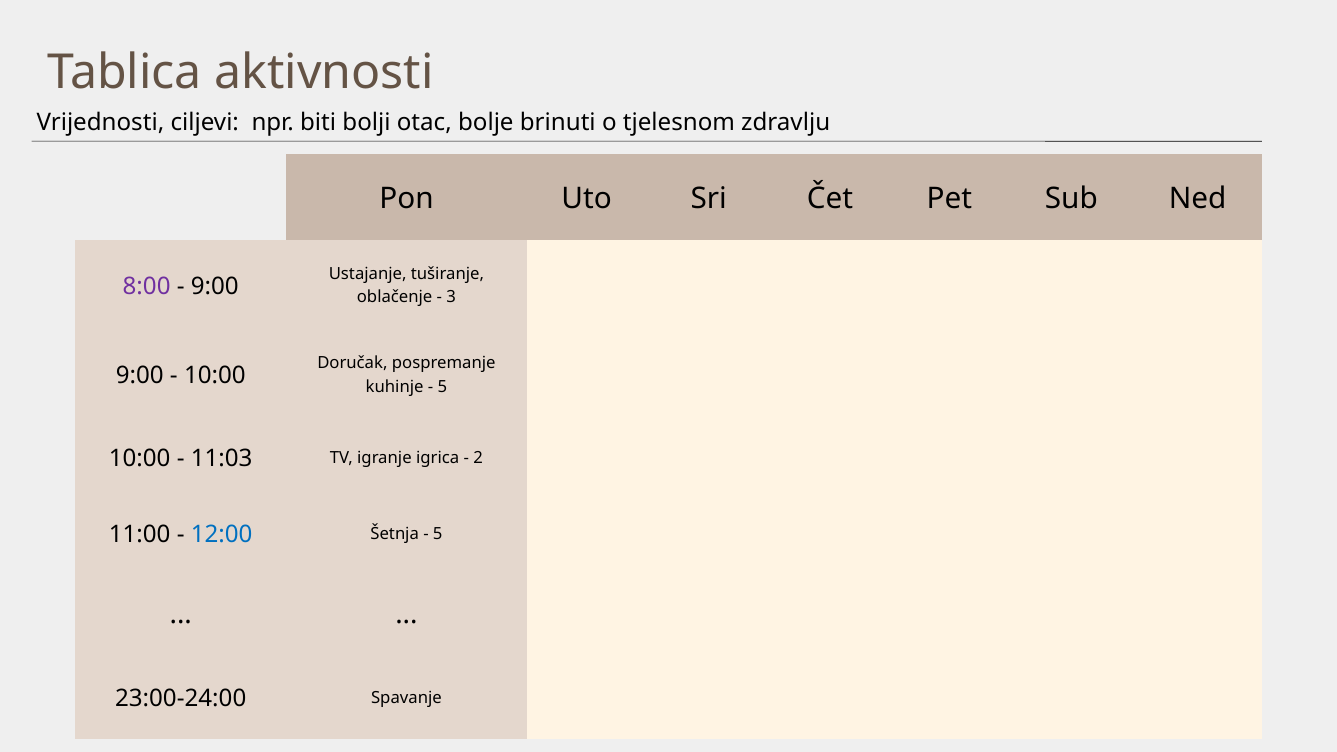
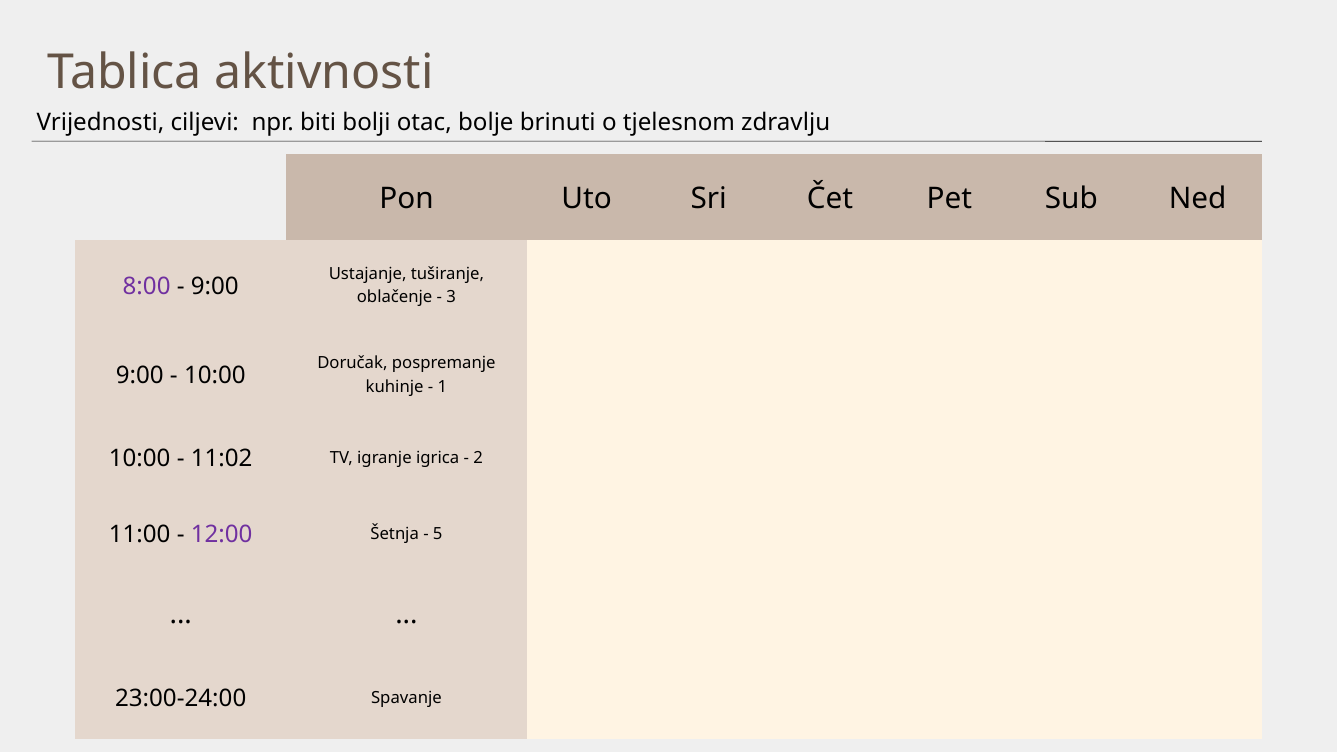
5 at (442, 387): 5 -> 1
11:03: 11:03 -> 11:02
12:00 colour: blue -> purple
